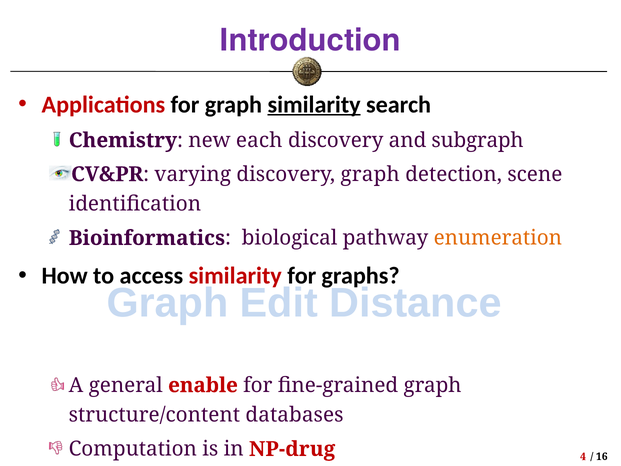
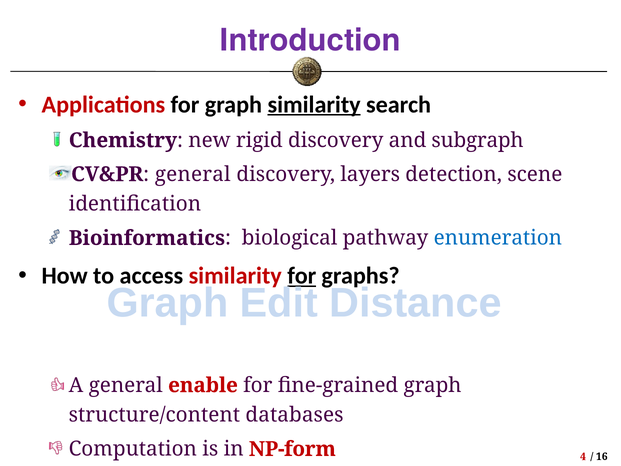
each: each -> rigid
CV&PR varying: varying -> general
discovery graph: graph -> layers
enumeration colour: orange -> blue
for at (302, 276) underline: none -> present
NP-drug: NP-drug -> NP-form
